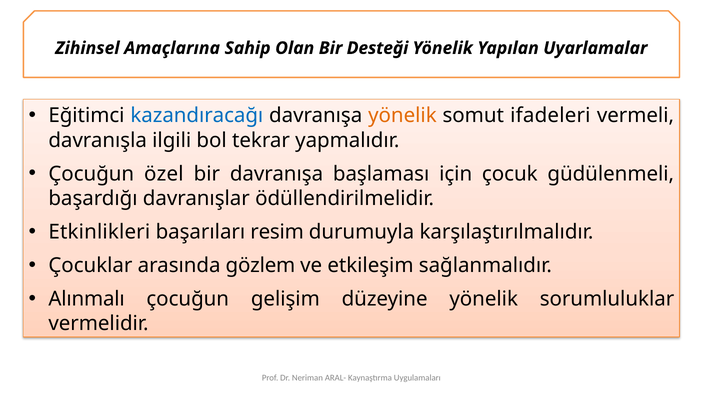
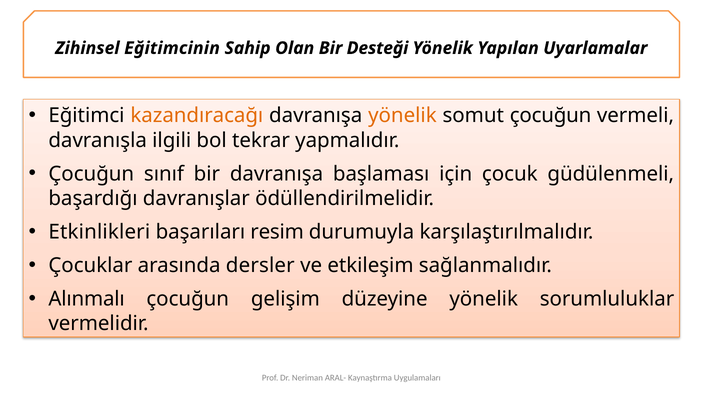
Amaçlarına: Amaçlarına -> Eğitimcinin
kazandıracağı colour: blue -> orange
somut ifadeleri: ifadeleri -> çocuğun
özel: özel -> sınıf
gözlem: gözlem -> dersler
